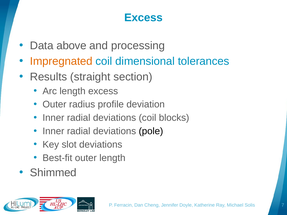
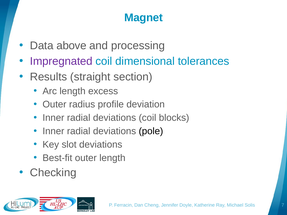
Excess at (143, 18): Excess -> Magnet
Impregnated colour: orange -> purple
Shimmed: Shimmed -> Checking
